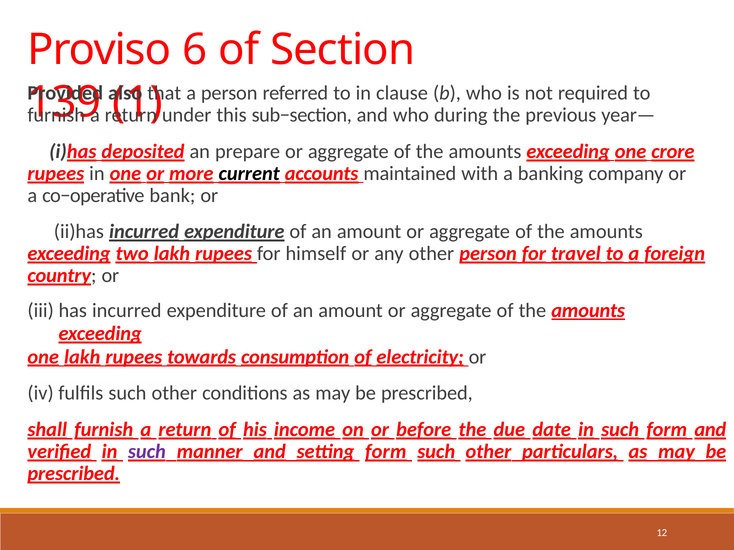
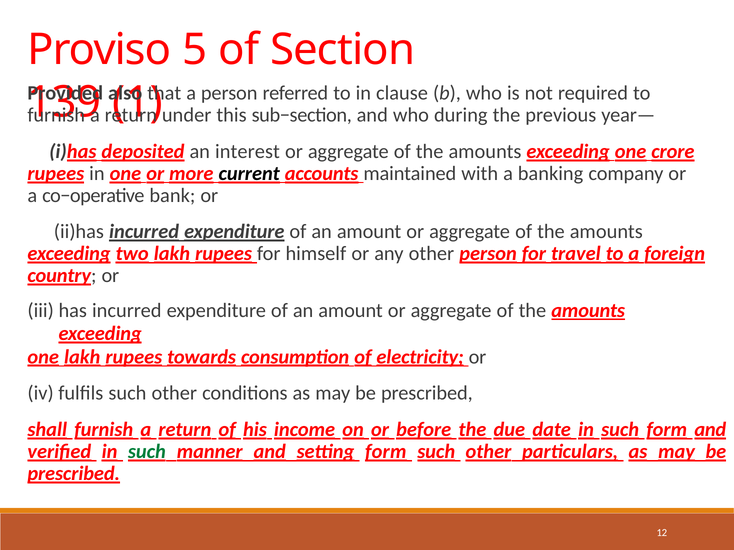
6: 6 -> 5
prepare: prepare -> interest
such at (147, 452) colour: purple -> green
